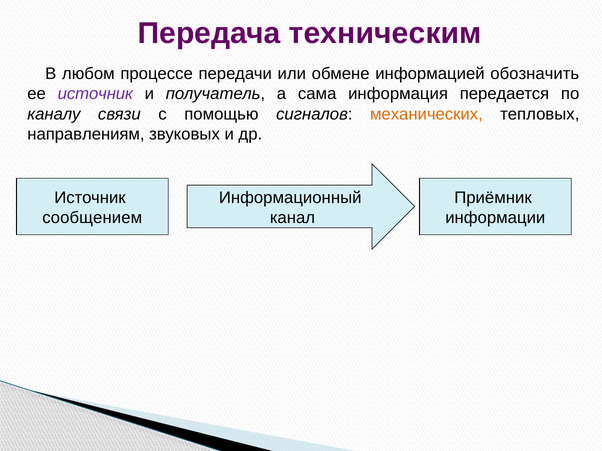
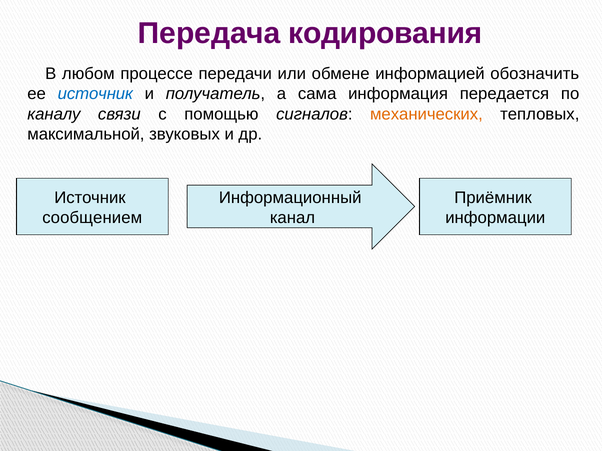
техническим: техническим -> кодирования
источник at (95, 94) colour: purple -> blue
направлениям: направлениям -> максимальной
